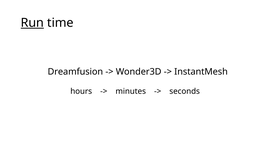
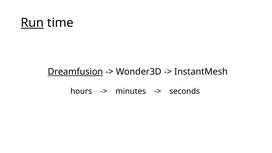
Dreamfusion underline: none -> present
